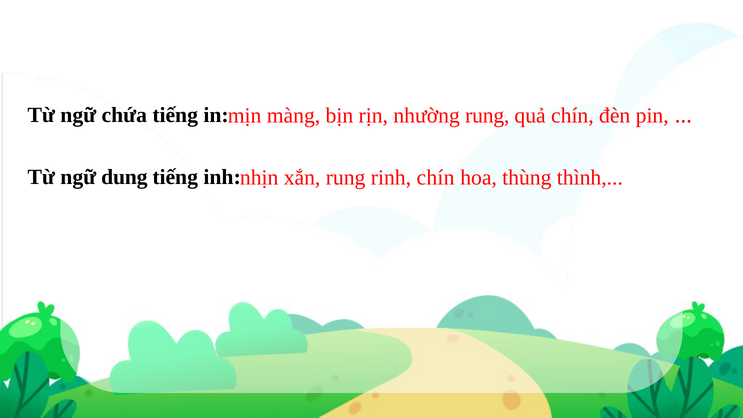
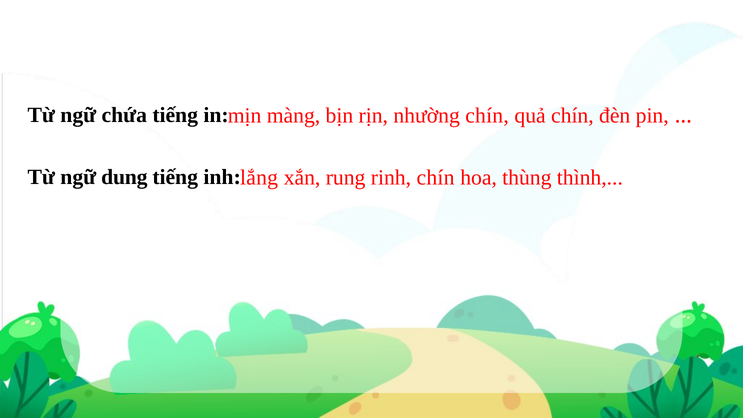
nhường rung: rung -> chín
nhịn: nhịn -> lắng
